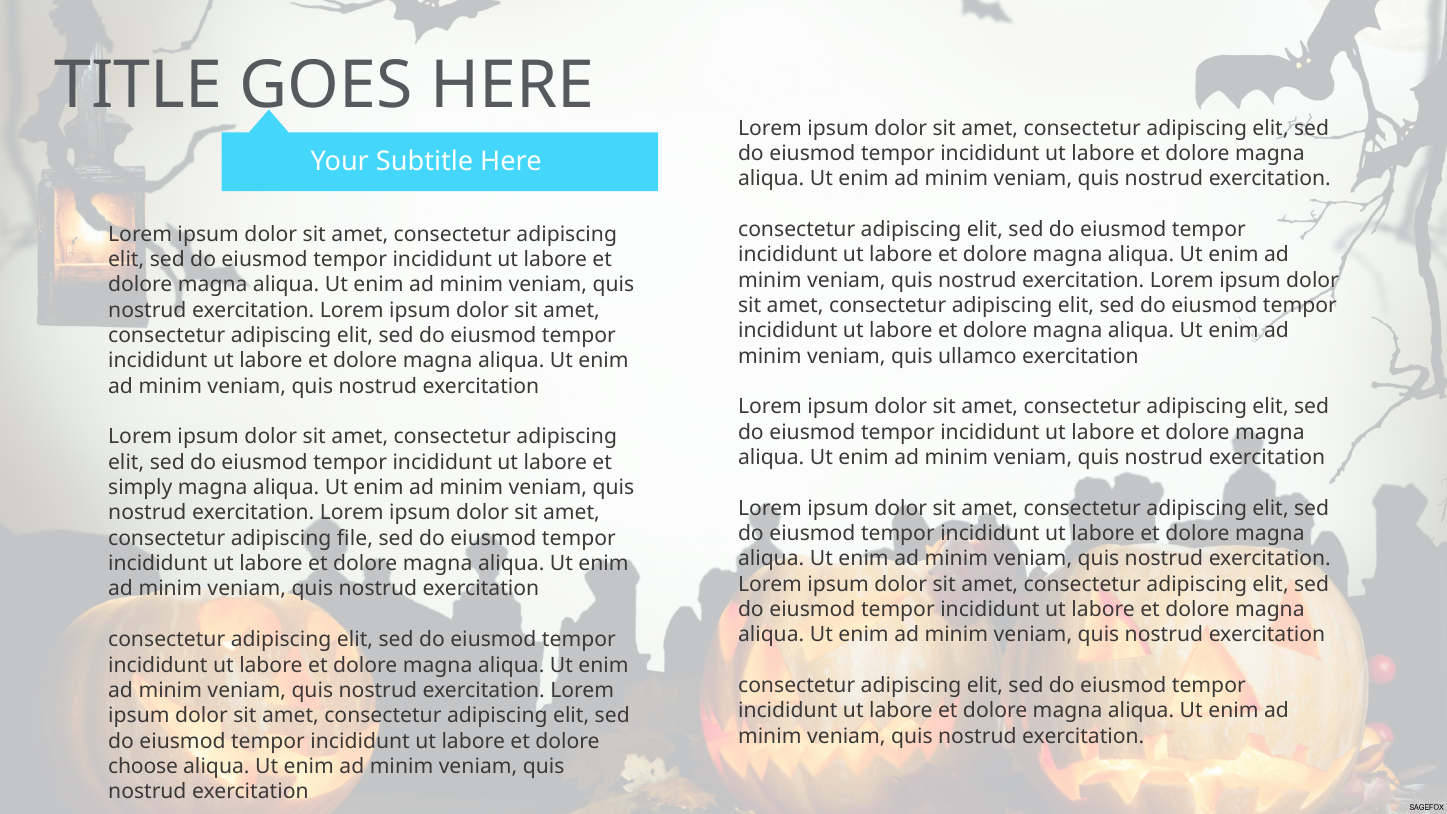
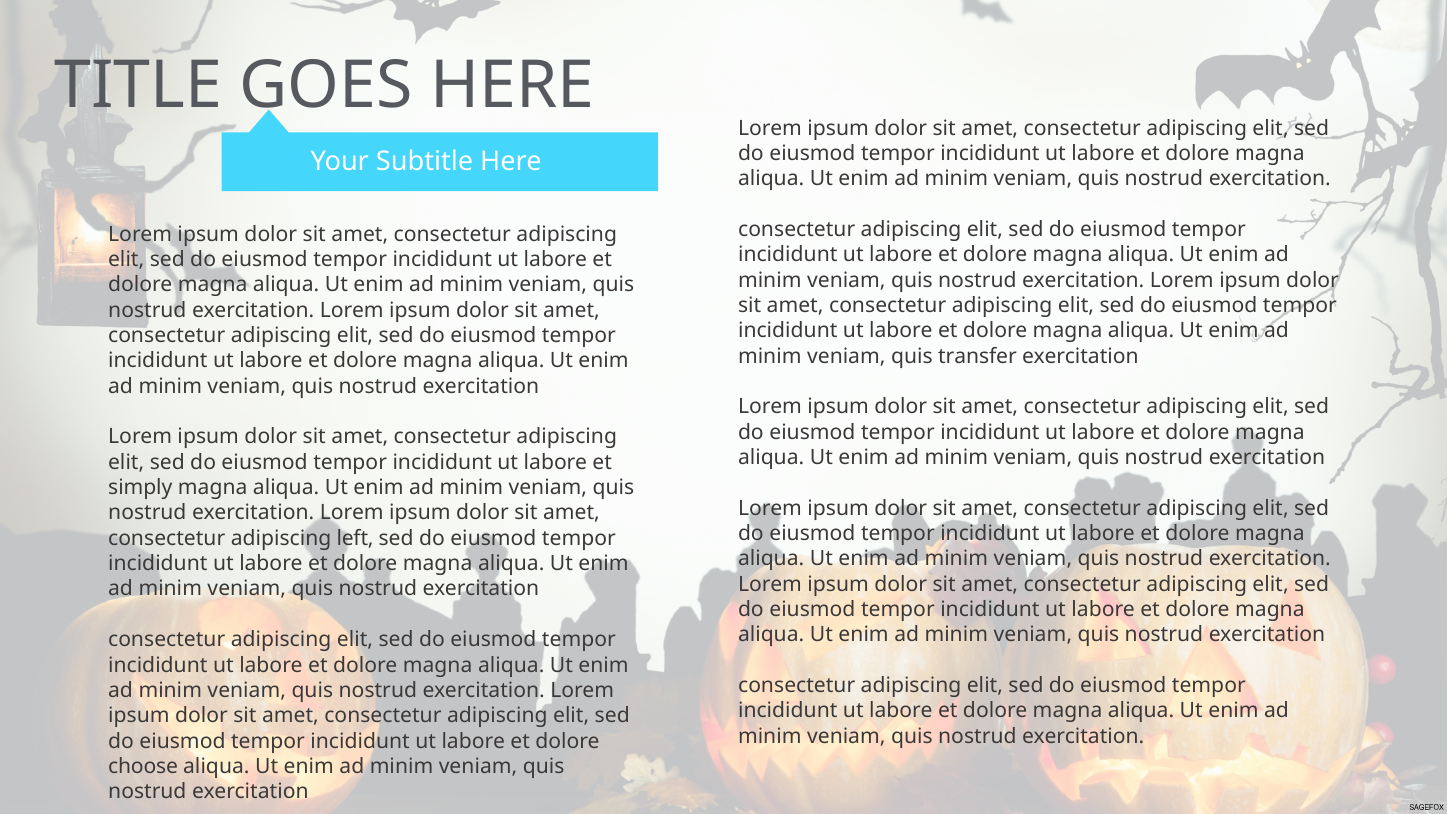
ullamco: ullamco -> transfer
file: file -> left
